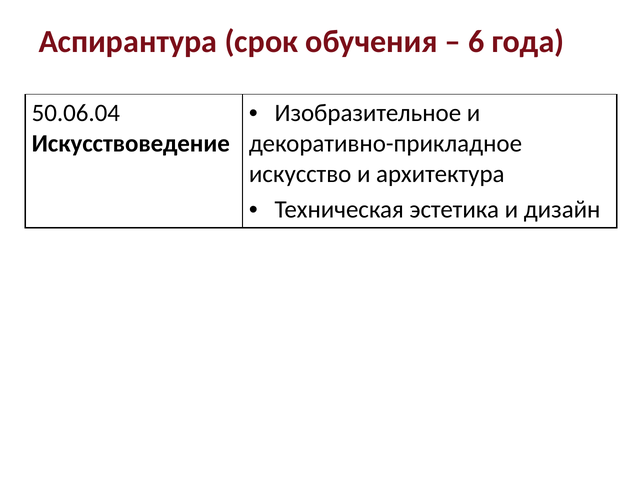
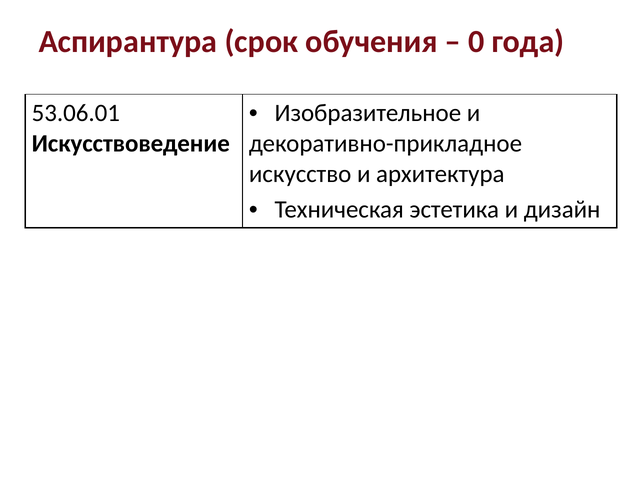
6: 6 -> 0
50.06.04: 50.06.04 -> 53.06.01
